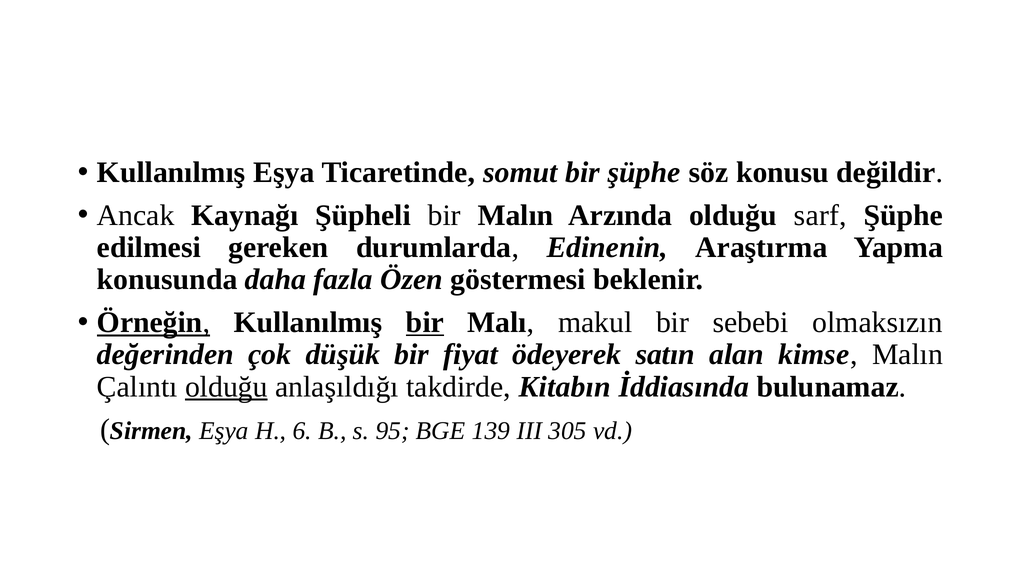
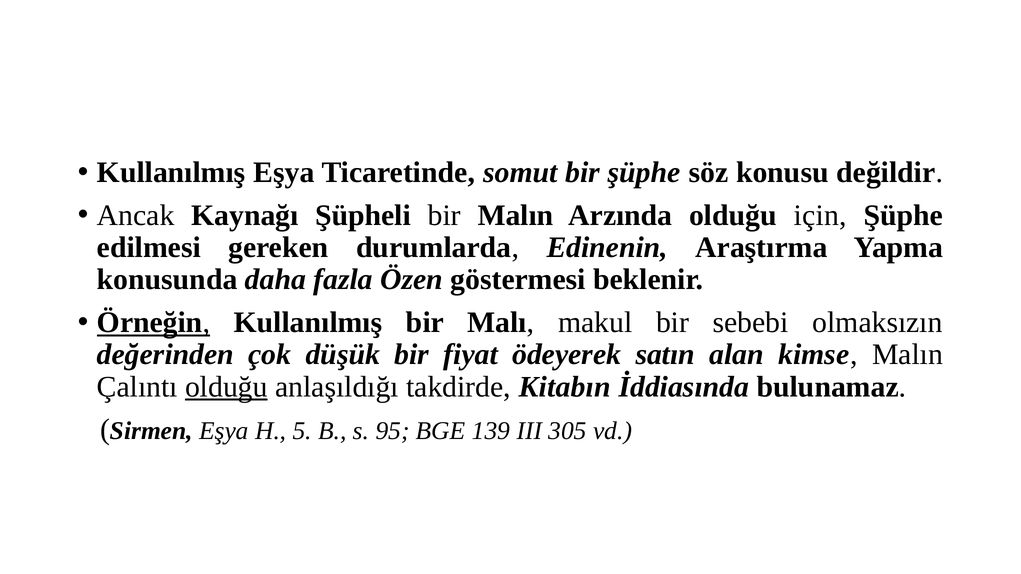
sarf: sarf -> için
bir at (425, 323) underline: present -> none
6: 6 -> 5
